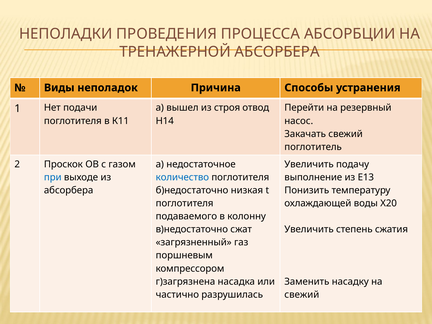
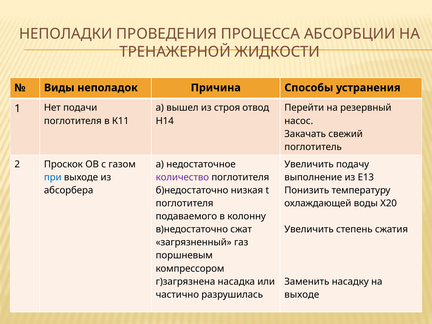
ТРЕНАЖЕРНОЙ АБСОРБЕРА: АБСОРБЕРА -> ЖИДКОСТИ
количество colour: blue -> purple
свежий at (302, 295): свежий -> выходе
